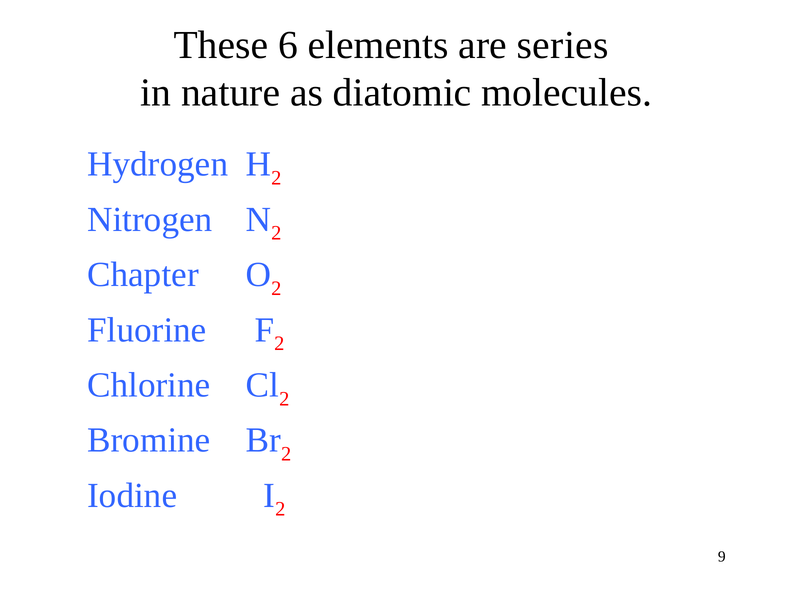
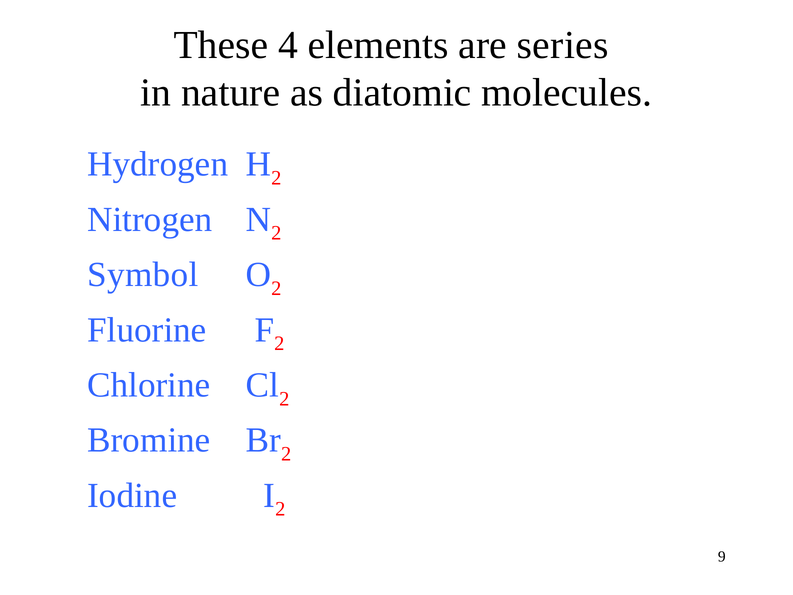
6: 6 -> 4
Chapter: Chapter -> Symbol
